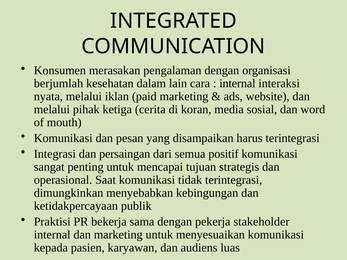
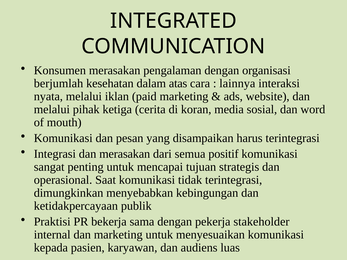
lain: lain -> atas
internal at (237, 84): internal -> lainnya
dan persaingan: persaingan -> merasakan
